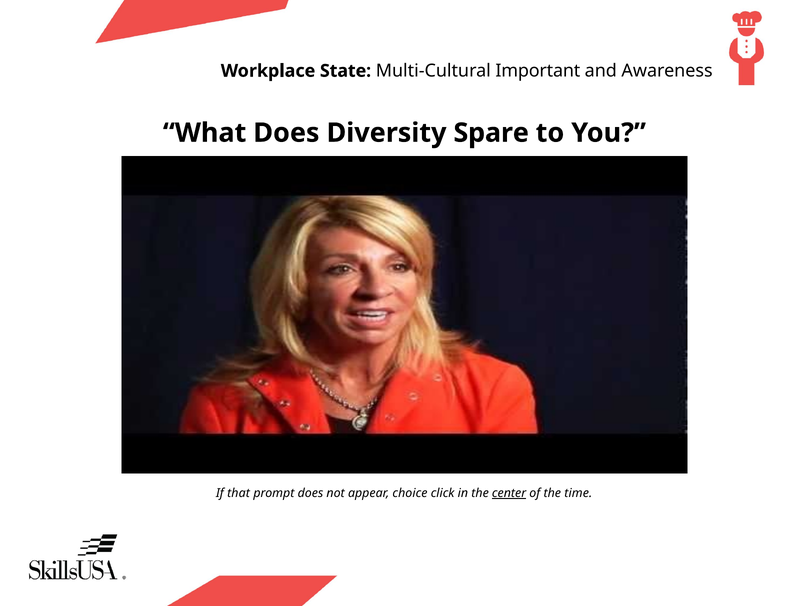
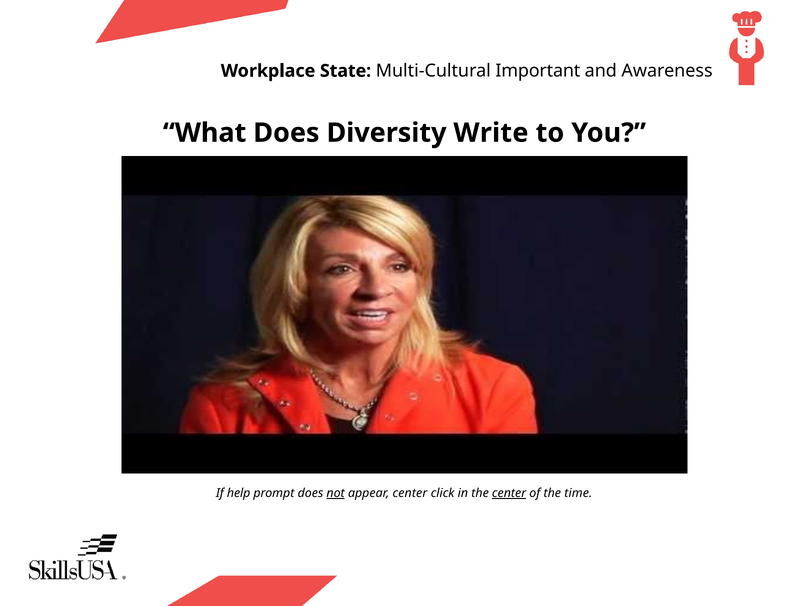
Spare: Spare -> Write
that: that -> help
not underline: none -> present
appear choice: choice -> center
